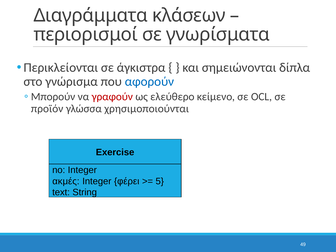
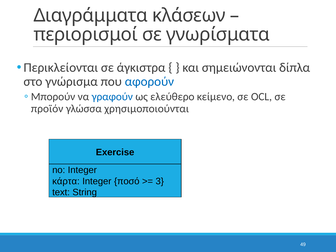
γραφούν colour: red -> blue
ακμές: ακμές -> κάρτα
φέρει: φέρει -> ποσό
5: 5 -> 3
